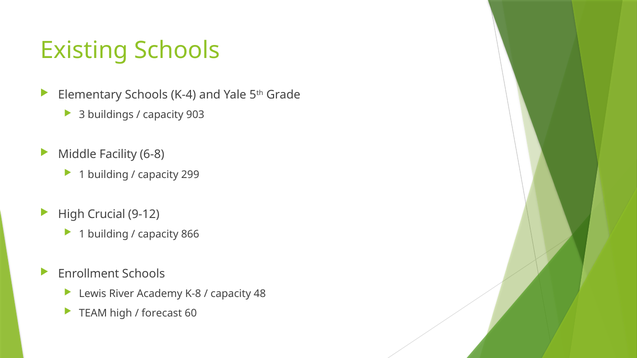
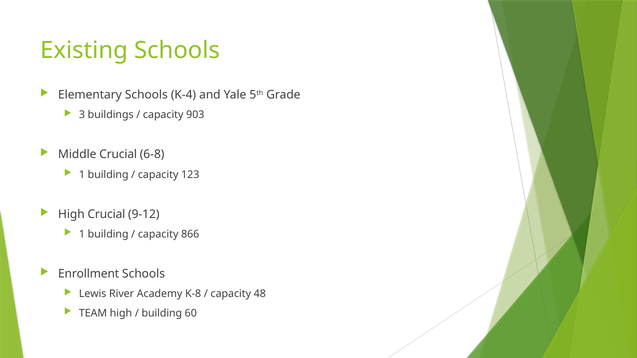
Middle Facility: Facility -> Crucial
299: 299 -> 123
forecast at (162, 313): forecast -> building
